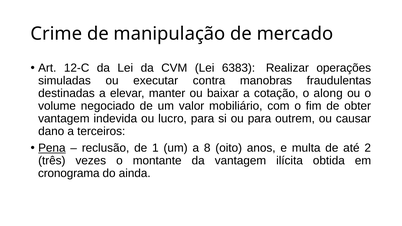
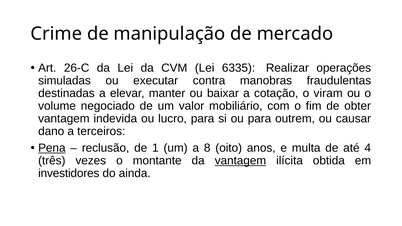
12-C: 12-C -> 26-C
6383: 6383 -> 6335
along: along -> viram
2: 2 -> 4
vantagem at (240, 161) underline: none -> present
cronograma: cronograma -> investidores
